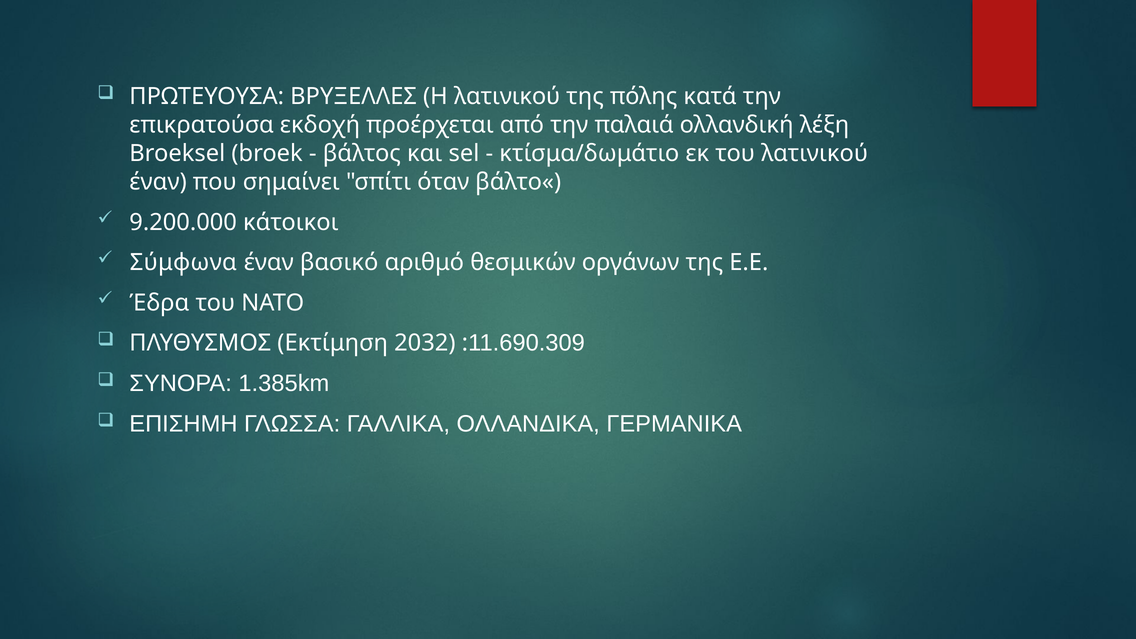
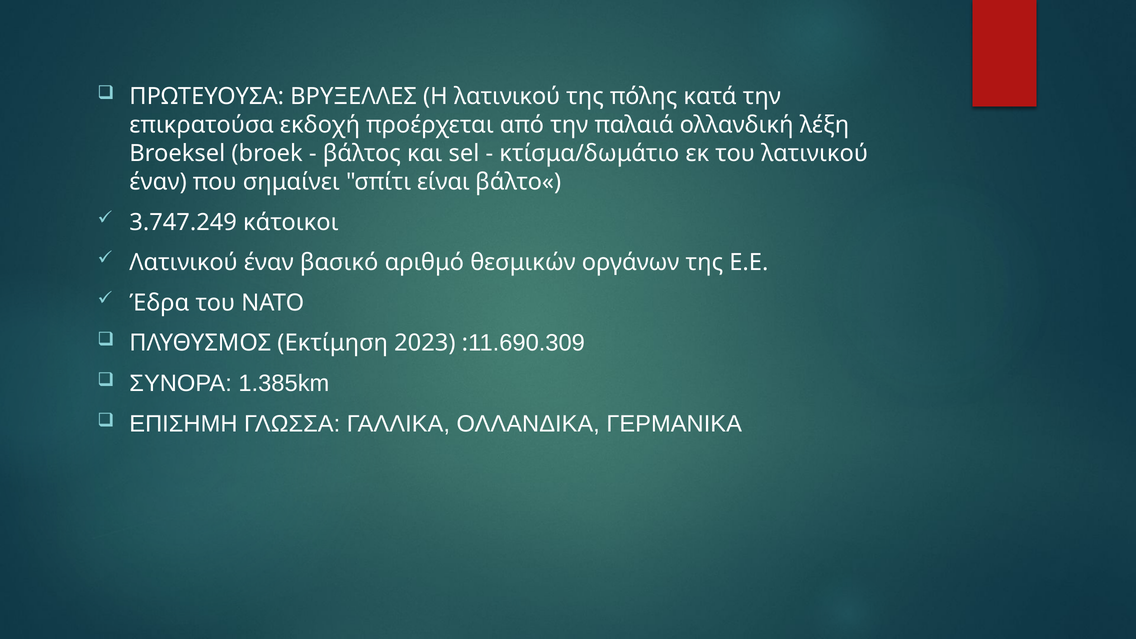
όταν: όταν -> είναι
9.200.000: 9.200.000 -> 3.747.249
Σύμφωνα at (183, 263): Σύμφωνα -> Λατινικού
2032: 2032 -> 2023
